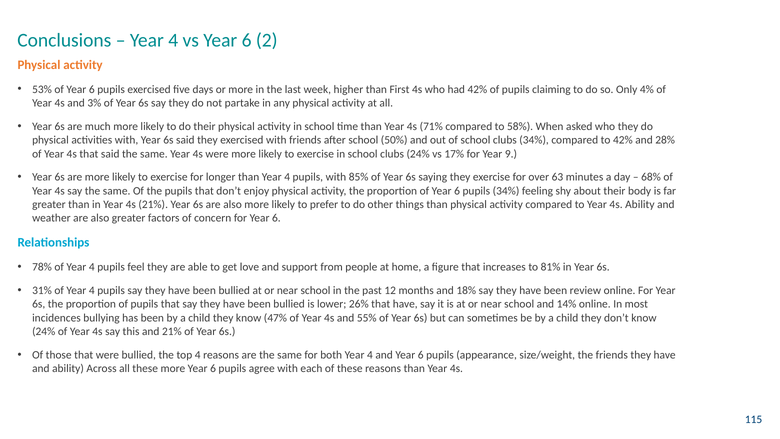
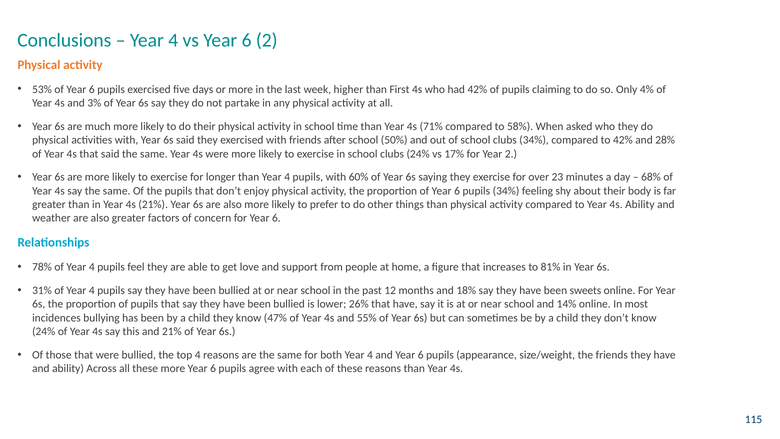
Year 9: 9 -> 2
85%: 85% -> 60%
63: 63 -> 23
review: review -> sweets
